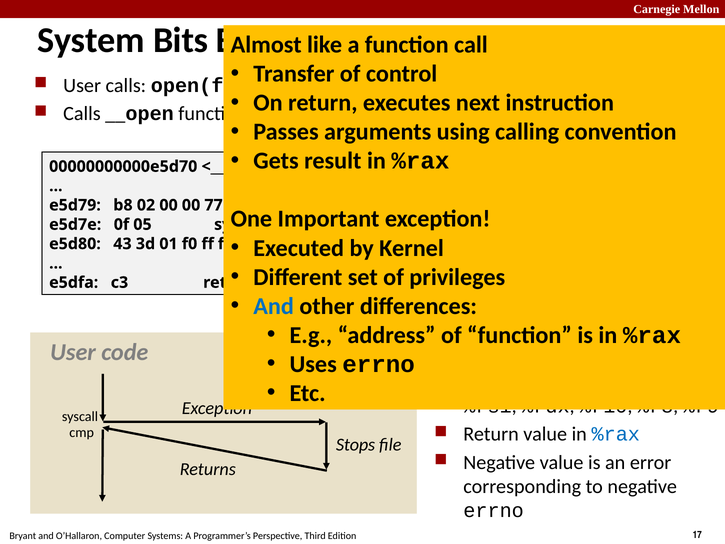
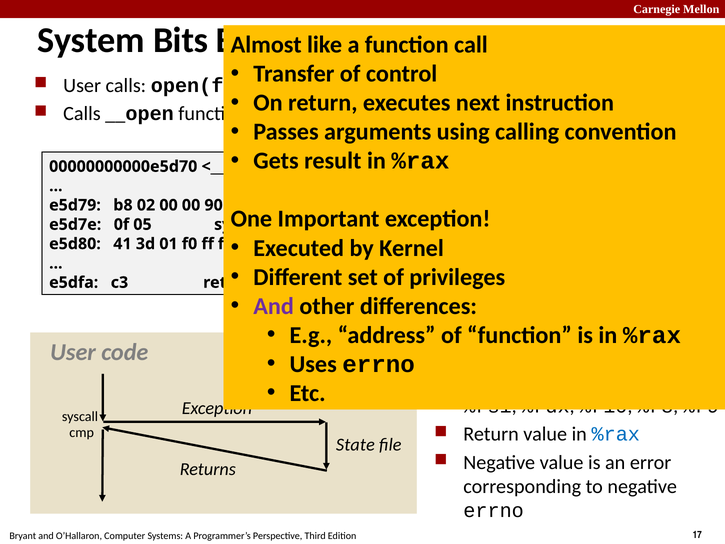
77: 77 -> 90
43: 43 -> 41
And at (274, 306) colour: blue -> purple
Stops: Stops -> State
